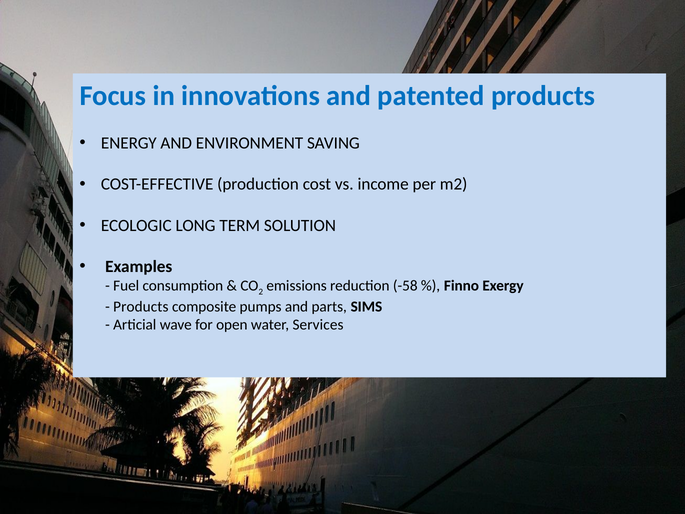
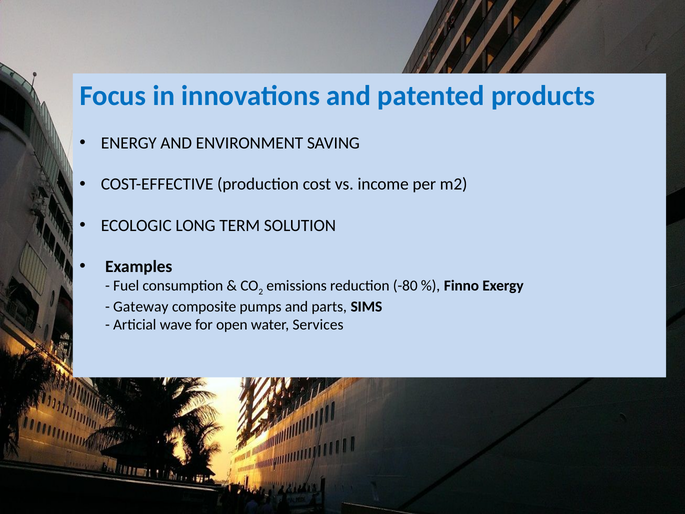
-58: -58 -> -80
Products at (141, 306): Products -> Gateway
